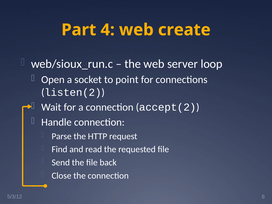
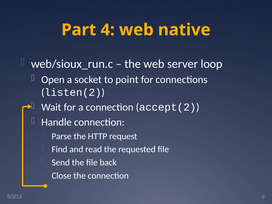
create: create -> native
